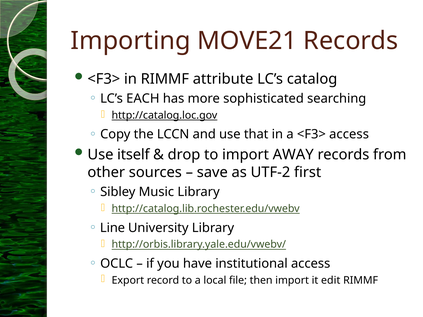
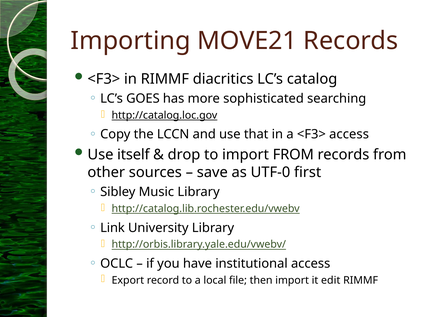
attribute: attribute -> diacritics
EACH: EACH -> GOES
import AWAY: AWAY -> FROM
UTF-2: UTF-2 -> UTF-0
Line: Line -> Link
